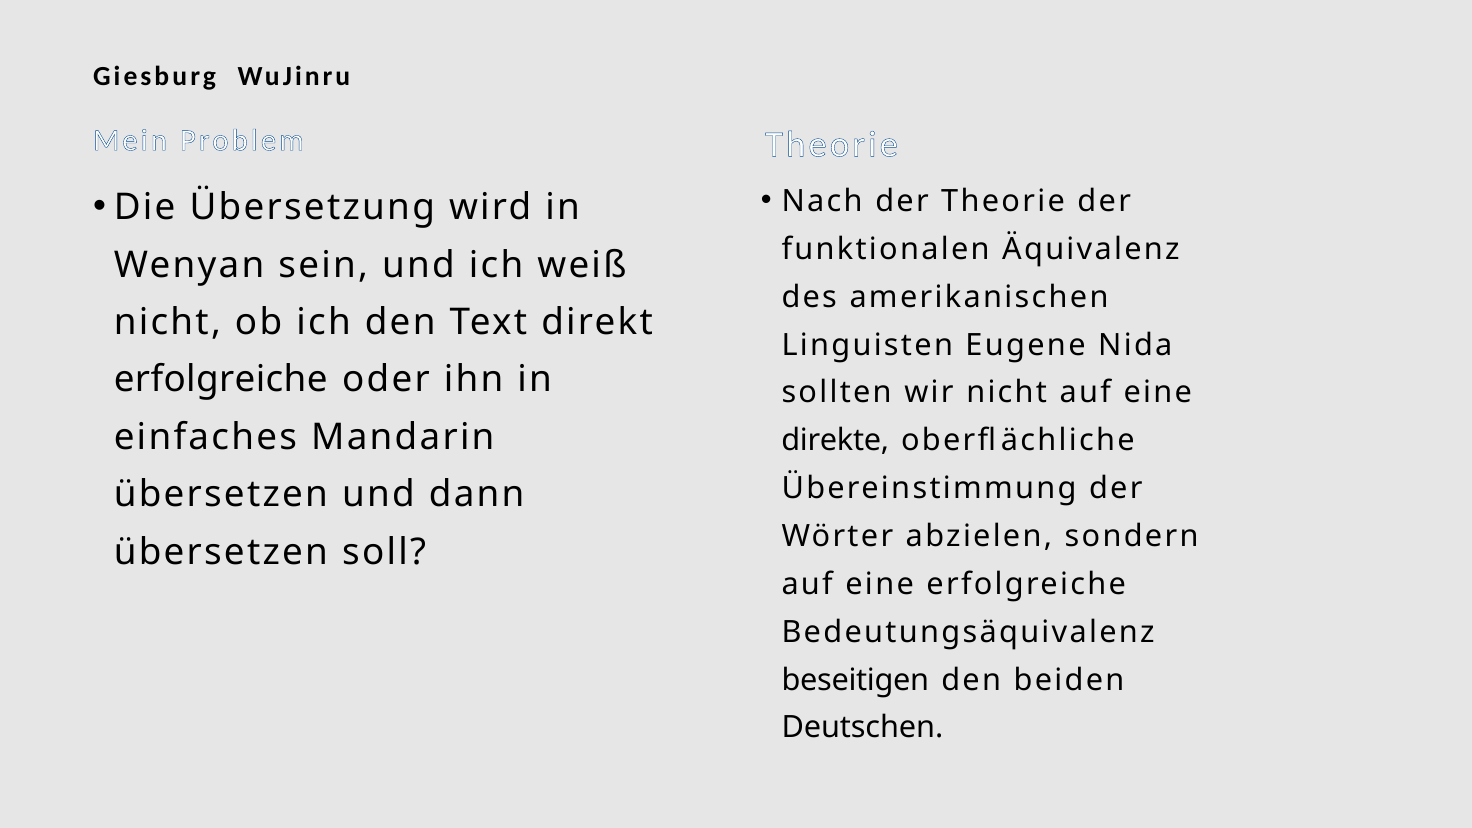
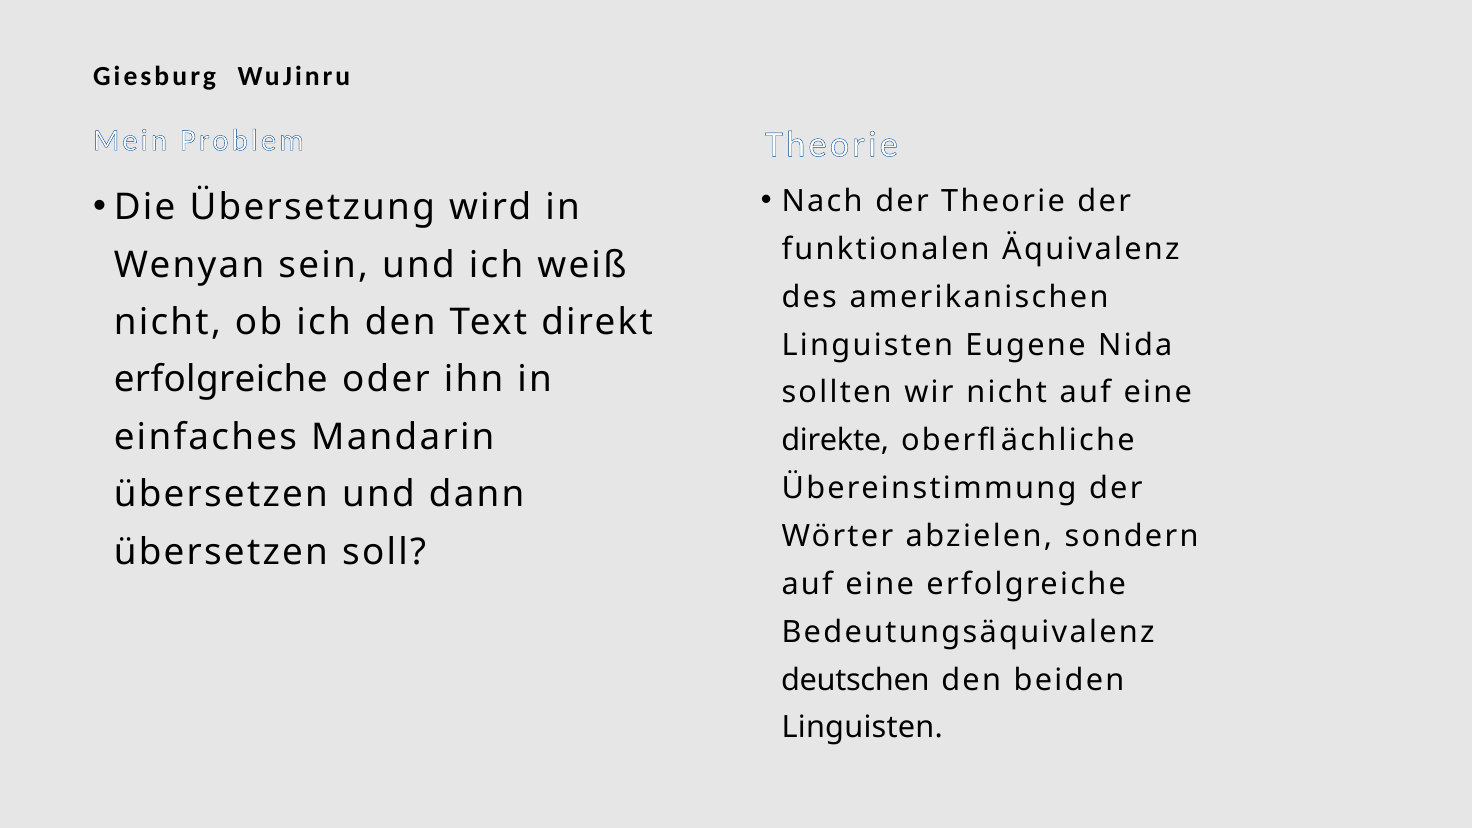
beseitigen: beseitigen -> deutschen
Deutschen at (862, 728): Deutschen -> Linguisten
